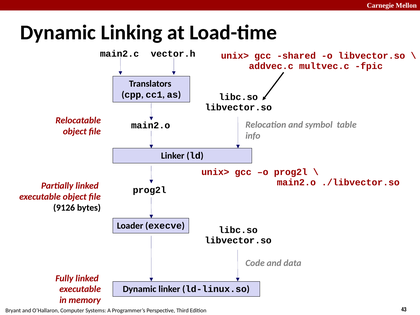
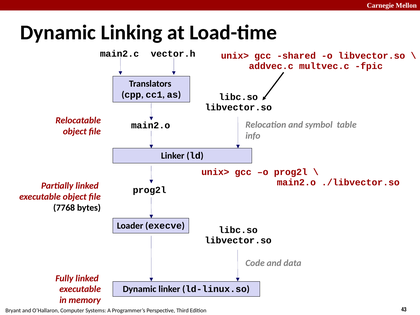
9126: 9126 -> 7768
